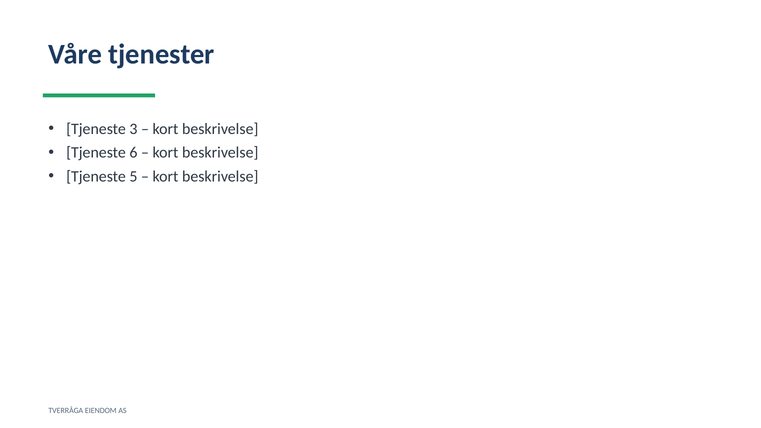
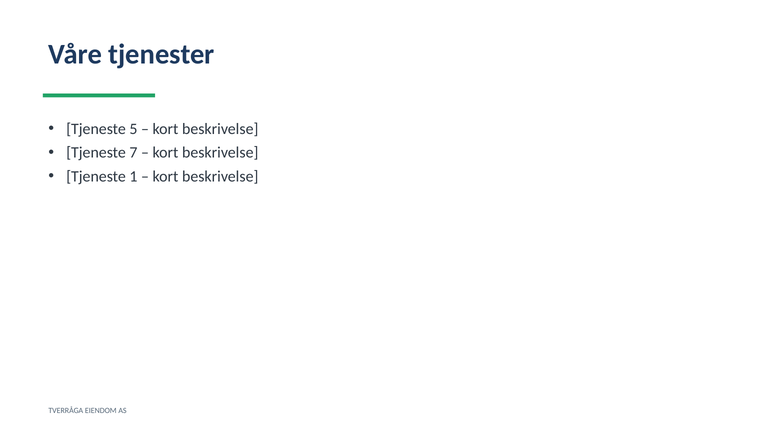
3: 3 -> 5
6: 6 -> 7
5: 5 -> 1
